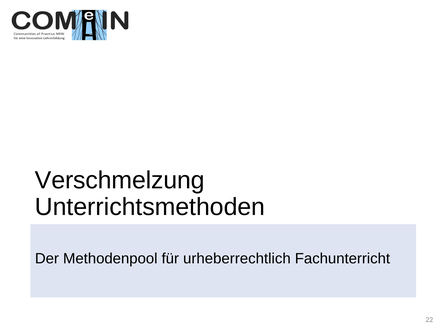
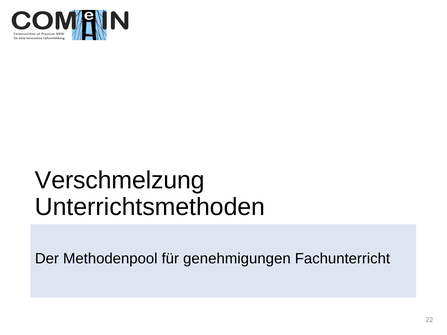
urheberrechtlich: urheberrechtlich -> genehmigungen
